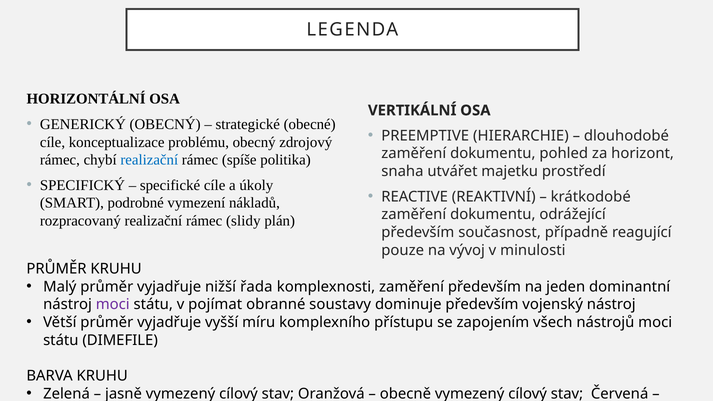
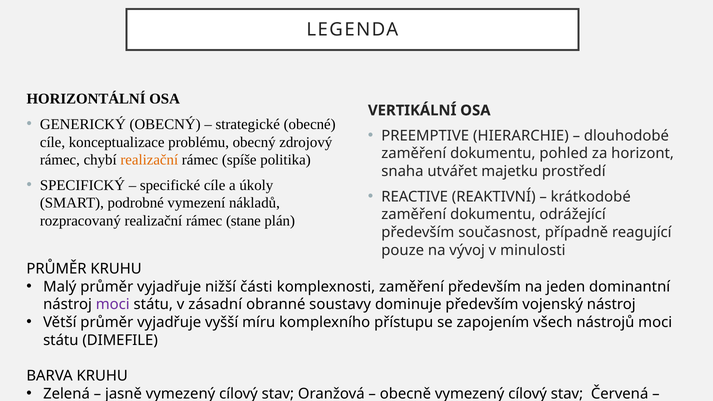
realizační at (149, 160) colour: blue -> orange
slidy: slidy -> stane
řada: řada -> části
pojímat: pojímat -> zásadní
